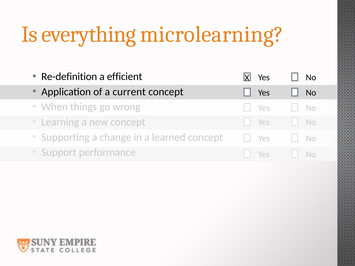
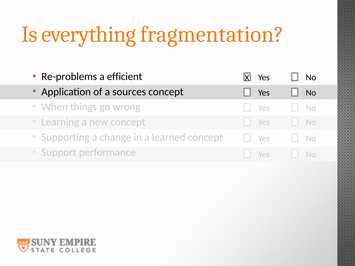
microlearning: microlearning -> fragmentation
Re-definition: Re-definition -> Re-problems
current: current -> sources
